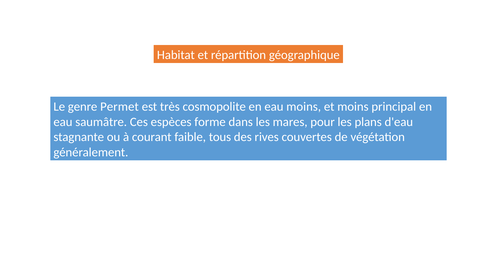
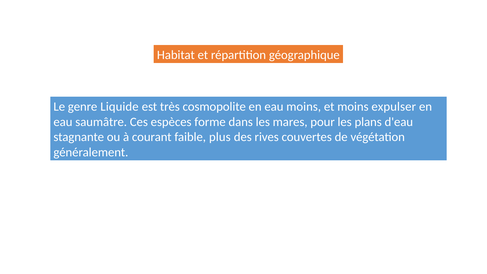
Permet: Permet -> Liquide
principal: principal -> expulser
tous: tous -> plus
